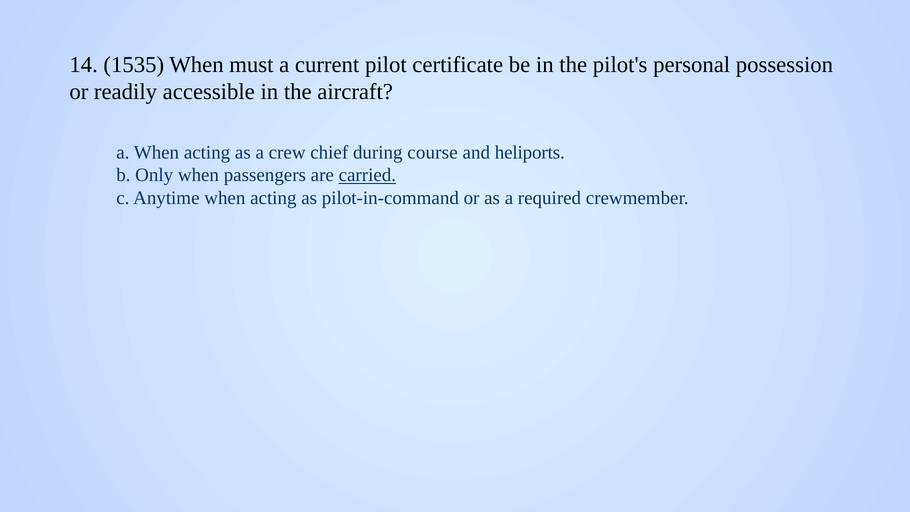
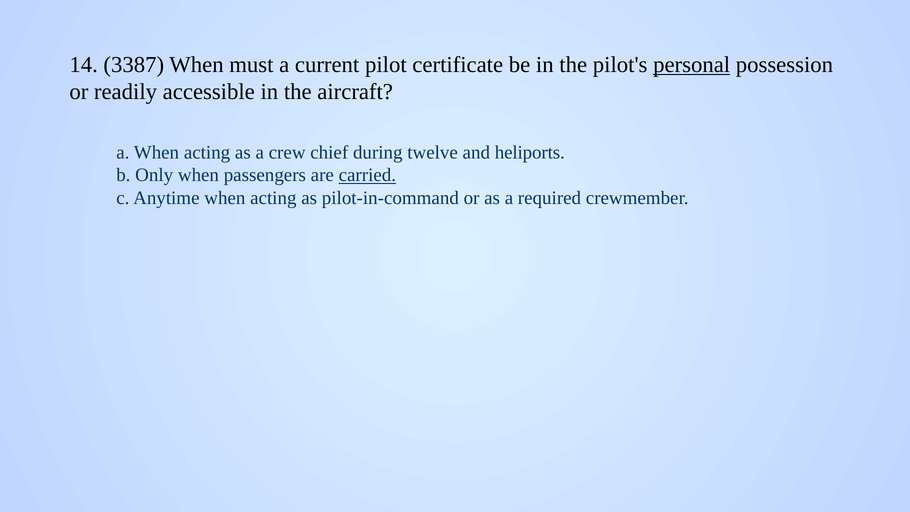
1535: 1535 -> 3387
personal underline: none -> present
course: course -> twelve
